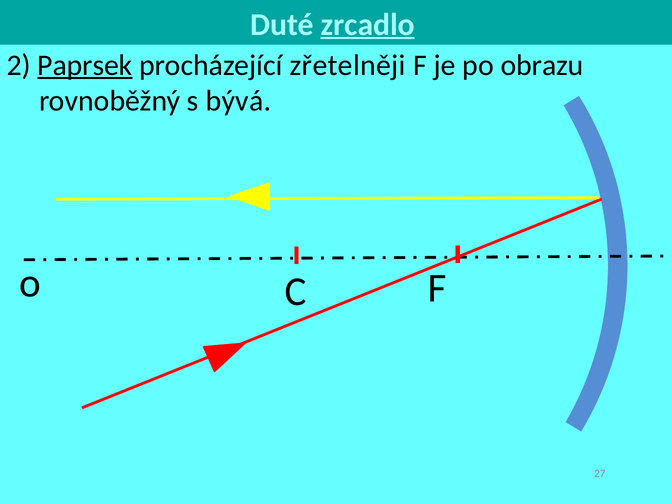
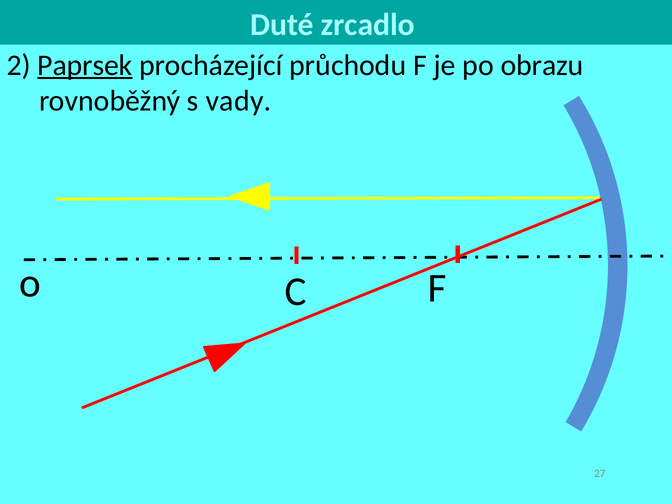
zrcadlo underline: present -> none
zřetelněji: zřetelněji -> průchodu
bývá: bývá -> vady
